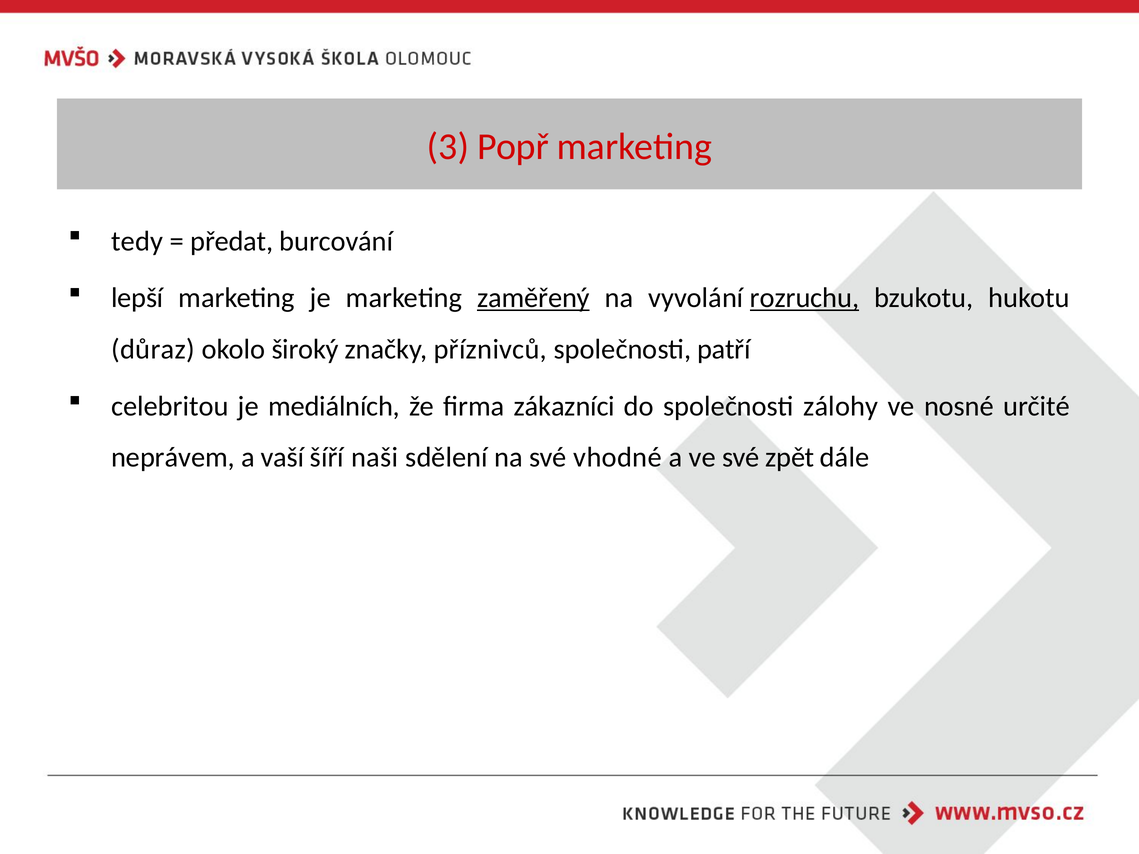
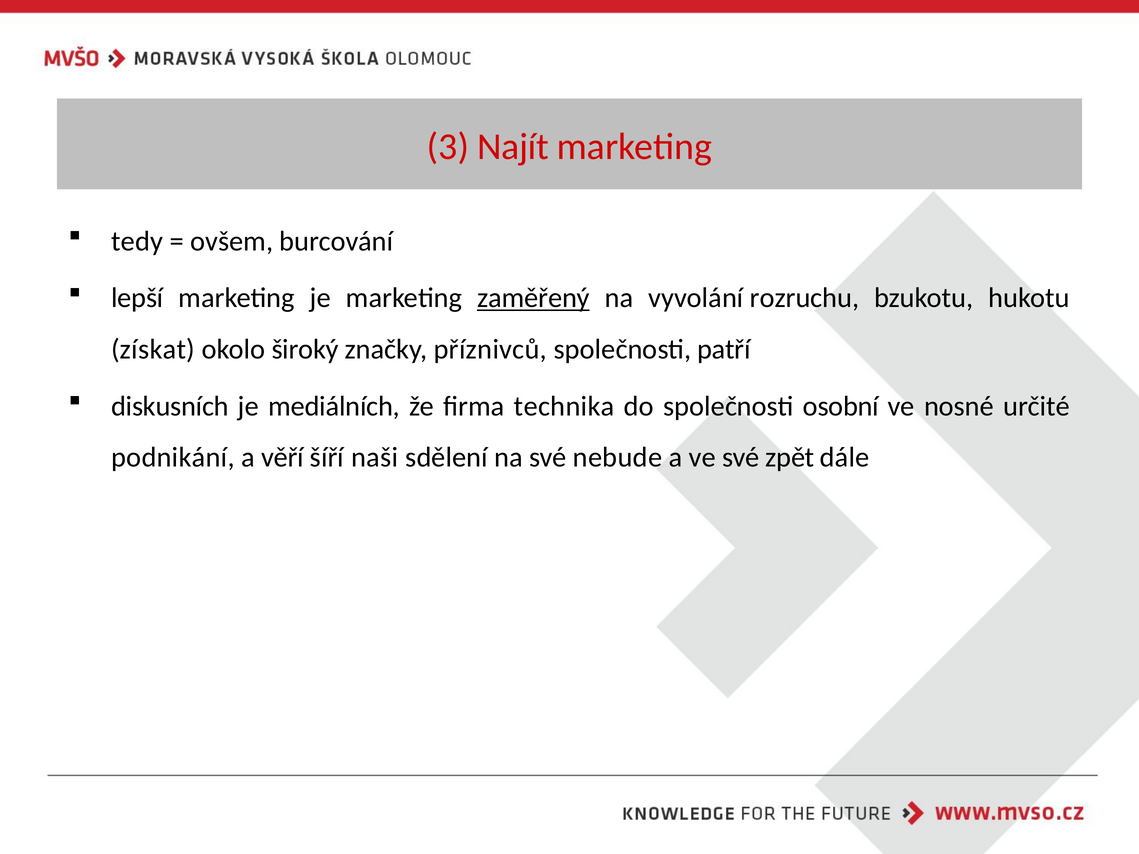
Popř: Popř -> Najít
předat: předat -> ovšem
rozruchu underline: present -> none
důraz: důraz -> získat
celebritou: celebritou -> diskusních
zákazníci: zákazníci -> technika
zálohy: zálohy -> osobní
neprávem: neprávem -> podnikání
vaší: vaší -> věří
vhodné: vhodné -> nebude
